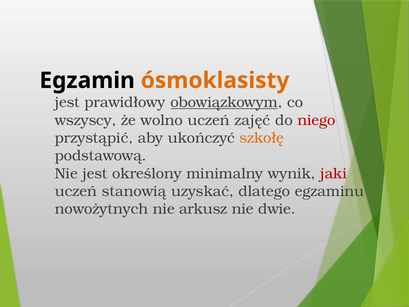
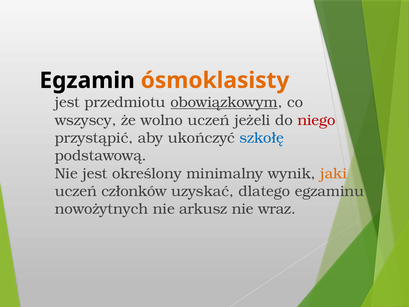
prawidłowy: prawidłowy -> przedmiotu
zajęć: zajęć -> jeżeli
szkołę colour: orange -> blue
jaki colour: red -> orange
stanowią: stanowią -> członków
dwie: dwie -> wraz
